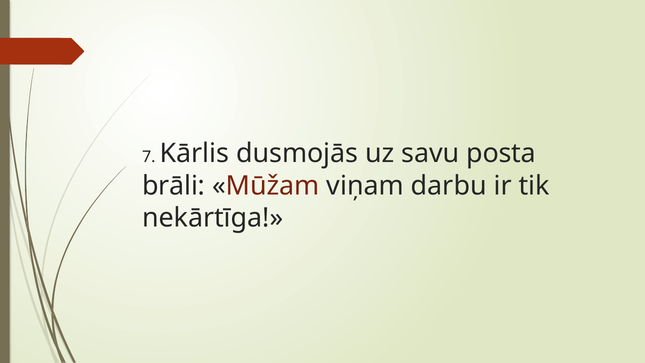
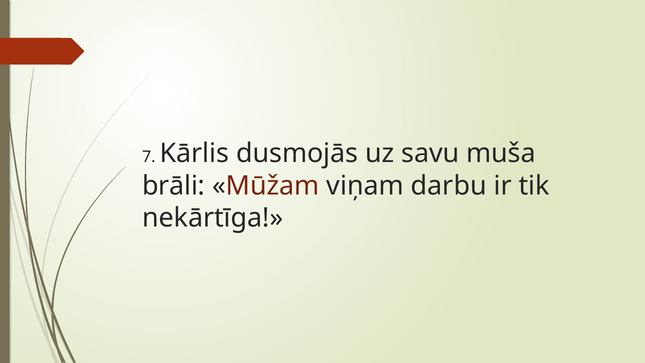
posta: posta -> muša
